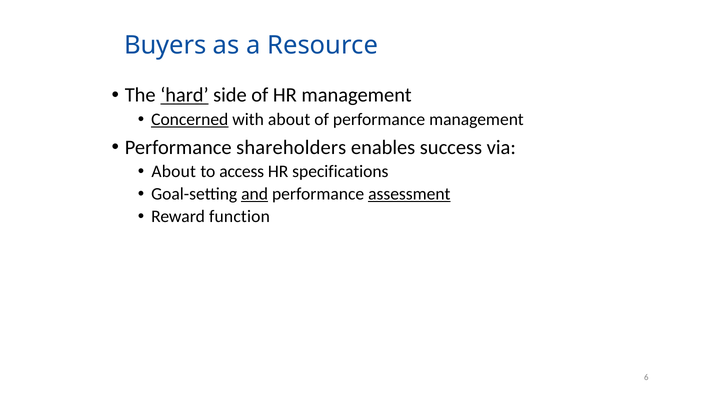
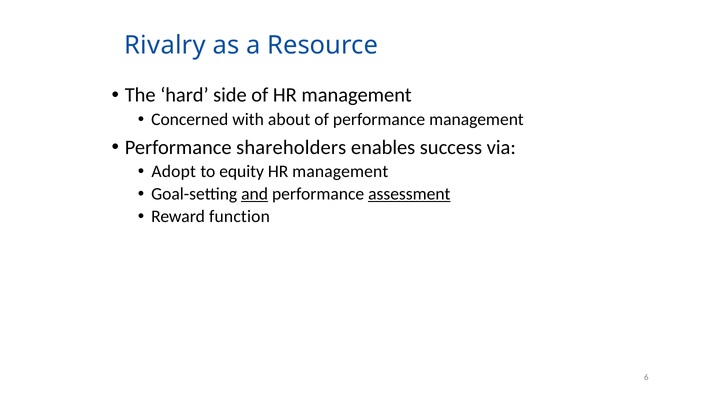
Buyers: Buyers -> Rivalry
hard underline: present -> none
Concerned underline: present -> none
About at (174, 171): About -> Adopt
access: access -> equity
specifications at (340, 171): specifications -> management
